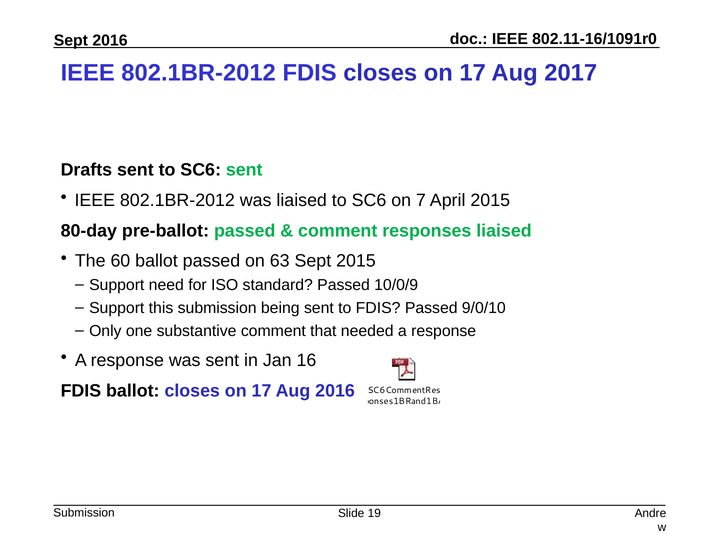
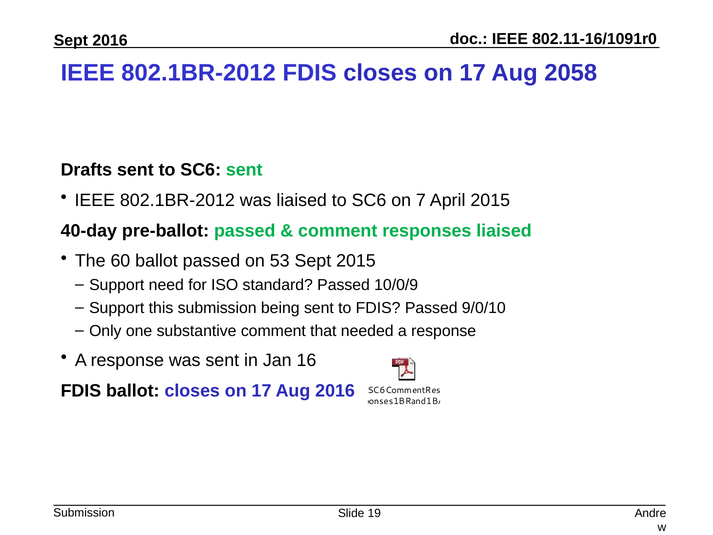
2017: 2017 -> 2058
80-day: 80-day -> 40-day
63: 63 -> 53
